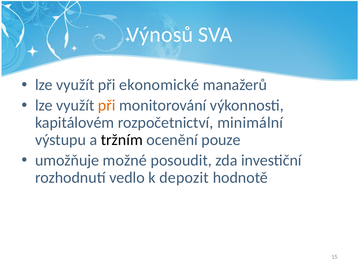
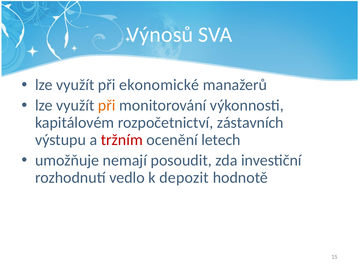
minimální: minimální -> zástavních
tržním colour: black -> red
pouze: pouze -> letech
možné: možné -> nemají
